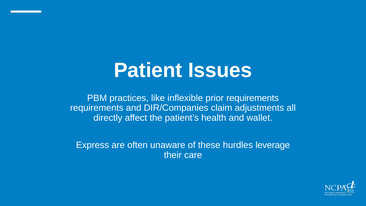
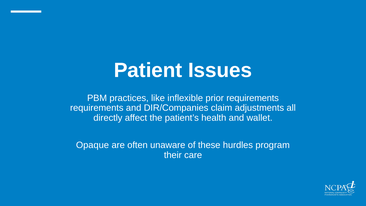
Express: Express -> Opaque
leverage: leverage -> program
